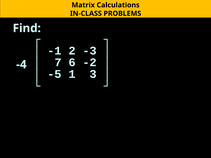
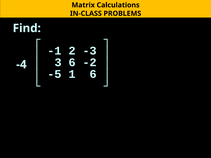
7 at (58, 63): 7 -> 3
1 3: 3 -> 6
